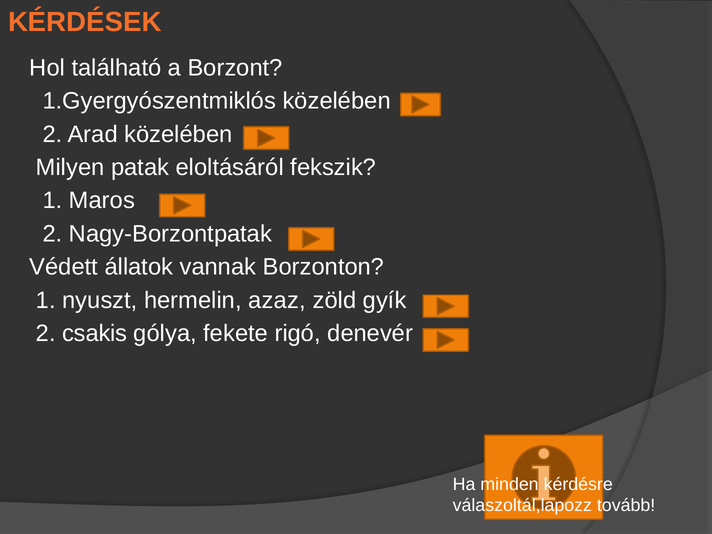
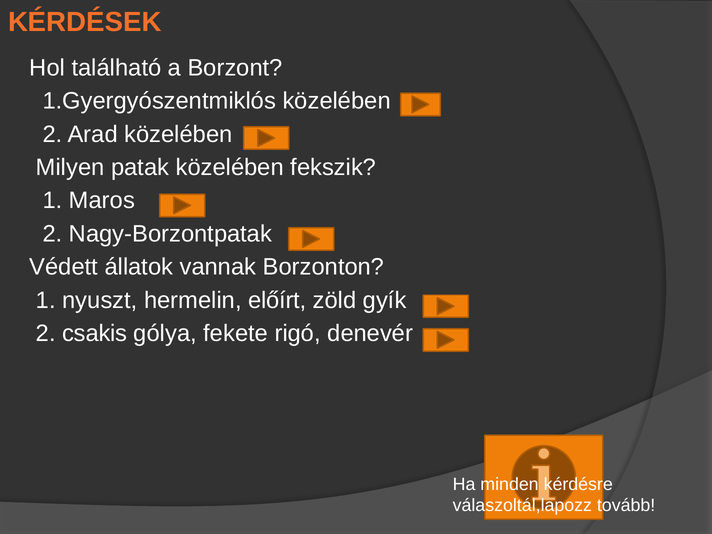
patak eloltásáról: eloltásáról -> közelében
azaz: azaz -> előírt
